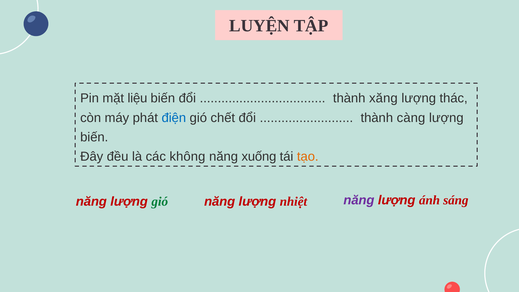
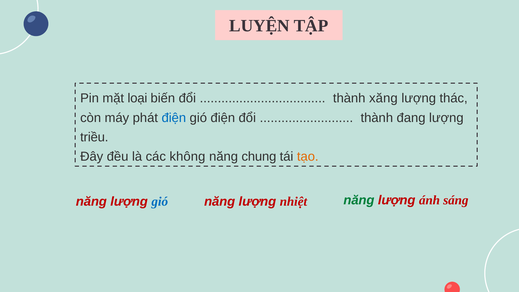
liệu: liệu -> loại
gió chết: chết -> điện
càng: càng -> đang
biến at (94, 137): biến -> triều
xuống: xuống -> chung
gió at (160, 202) colour: green -> blue
năng at (359, 200) colour: purple -> green
